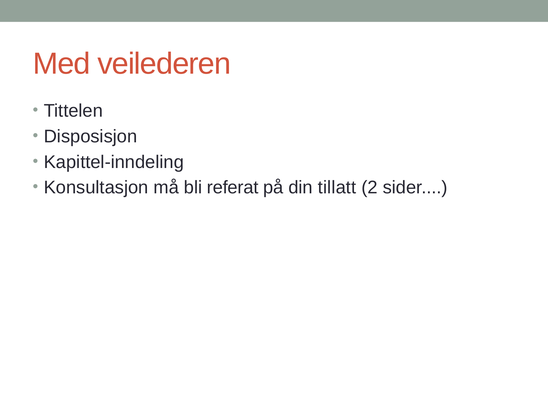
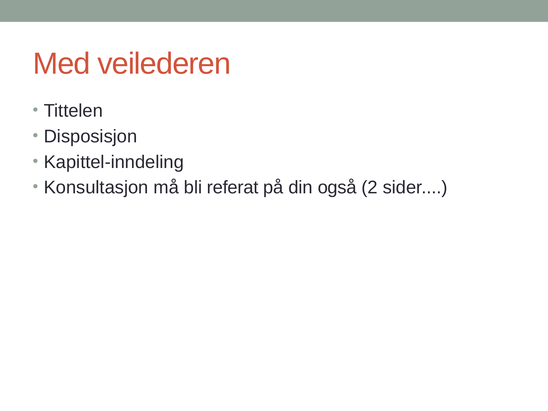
tillatt: tillatt -> også
